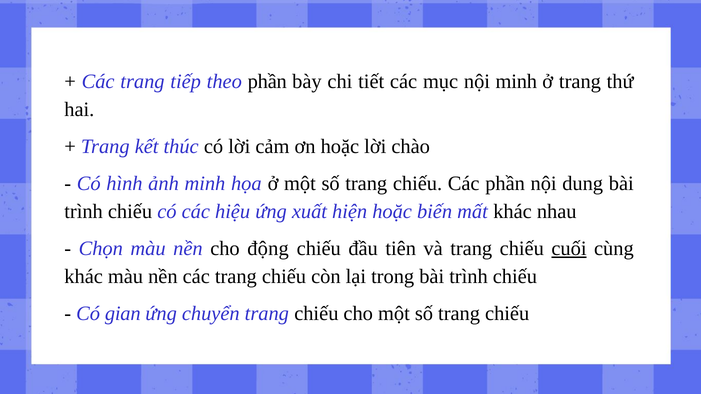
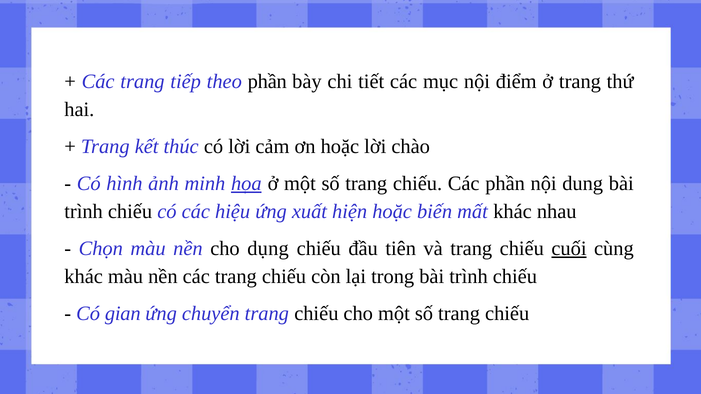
nội minh: minh -> điểm
họa underline: none -> present
động: động -> dụng
